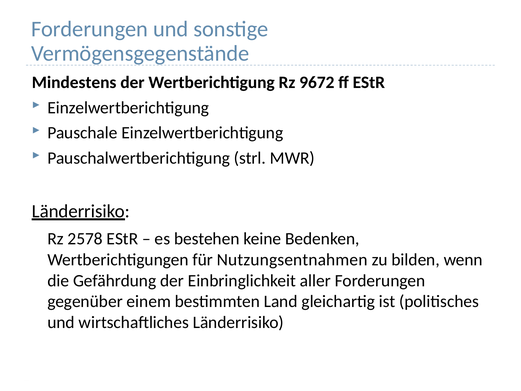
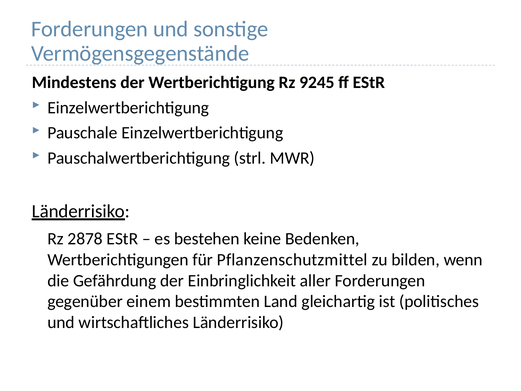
9672: 9672 -> 9245
2578: 2578 -> 2878
Nutzungsentnahmen: Nutzungsentnahmen -> Pflanzenschutzmittel
